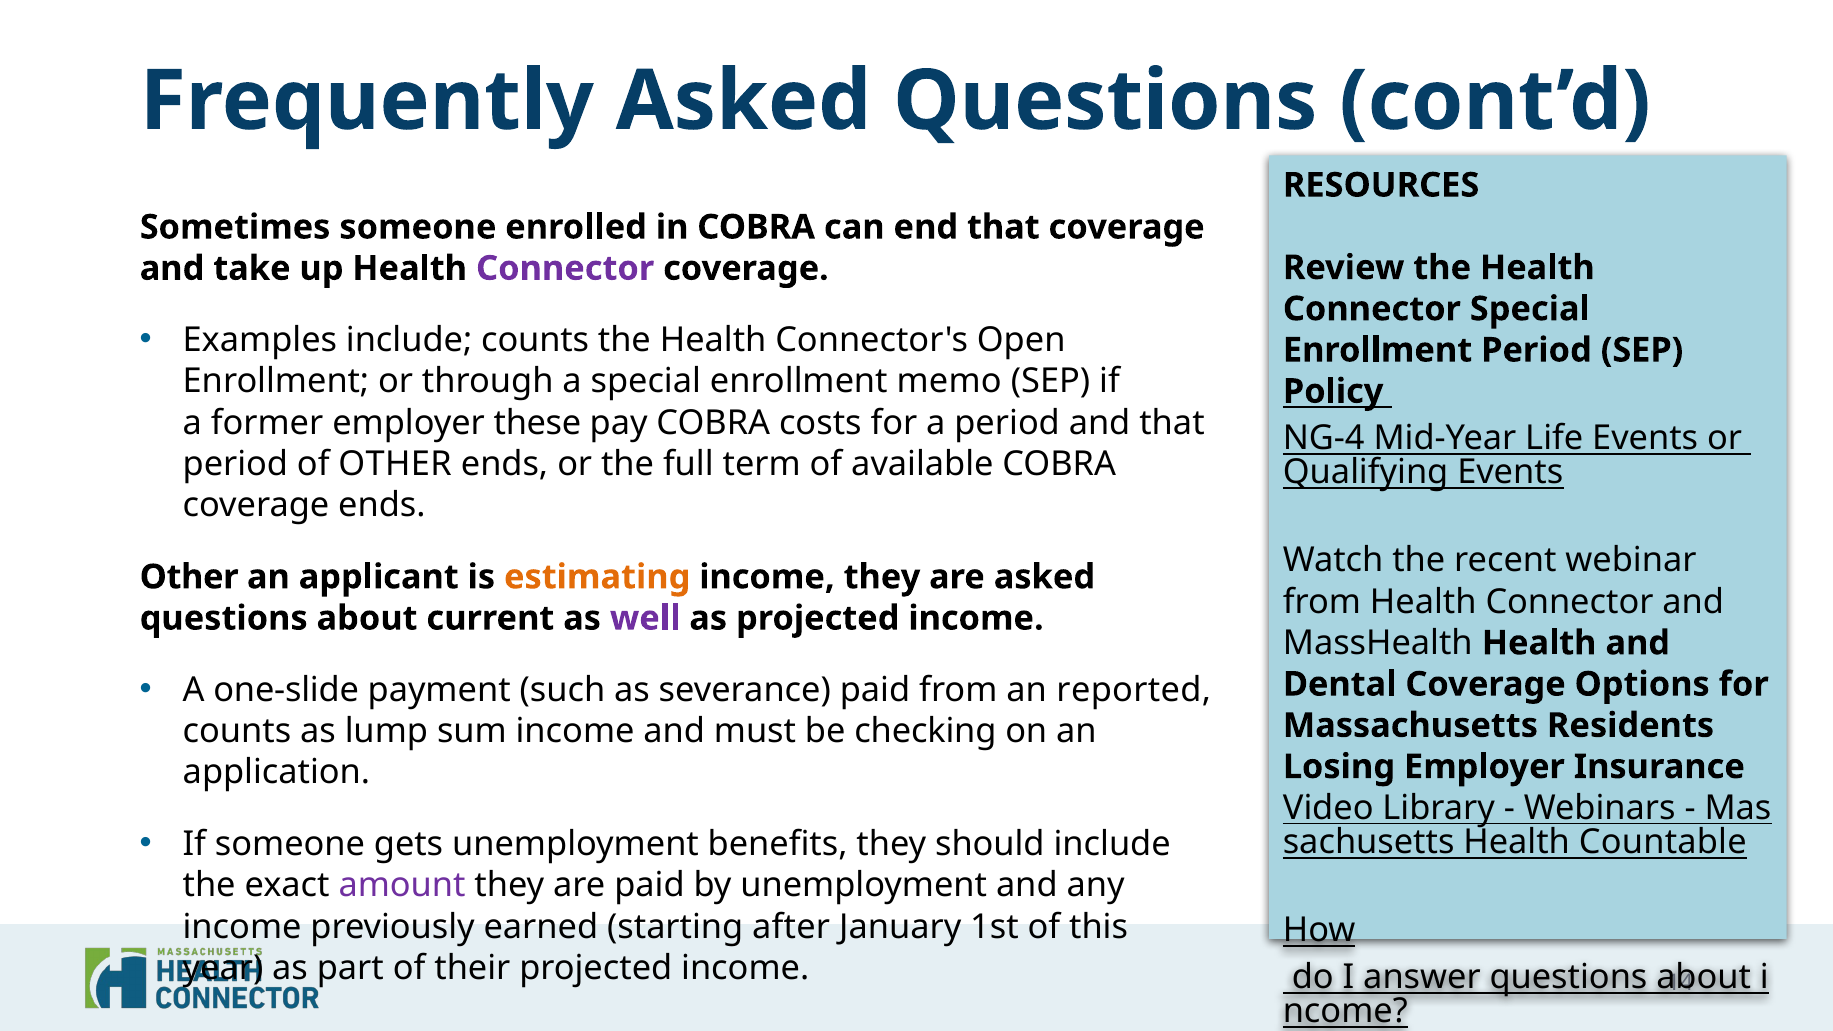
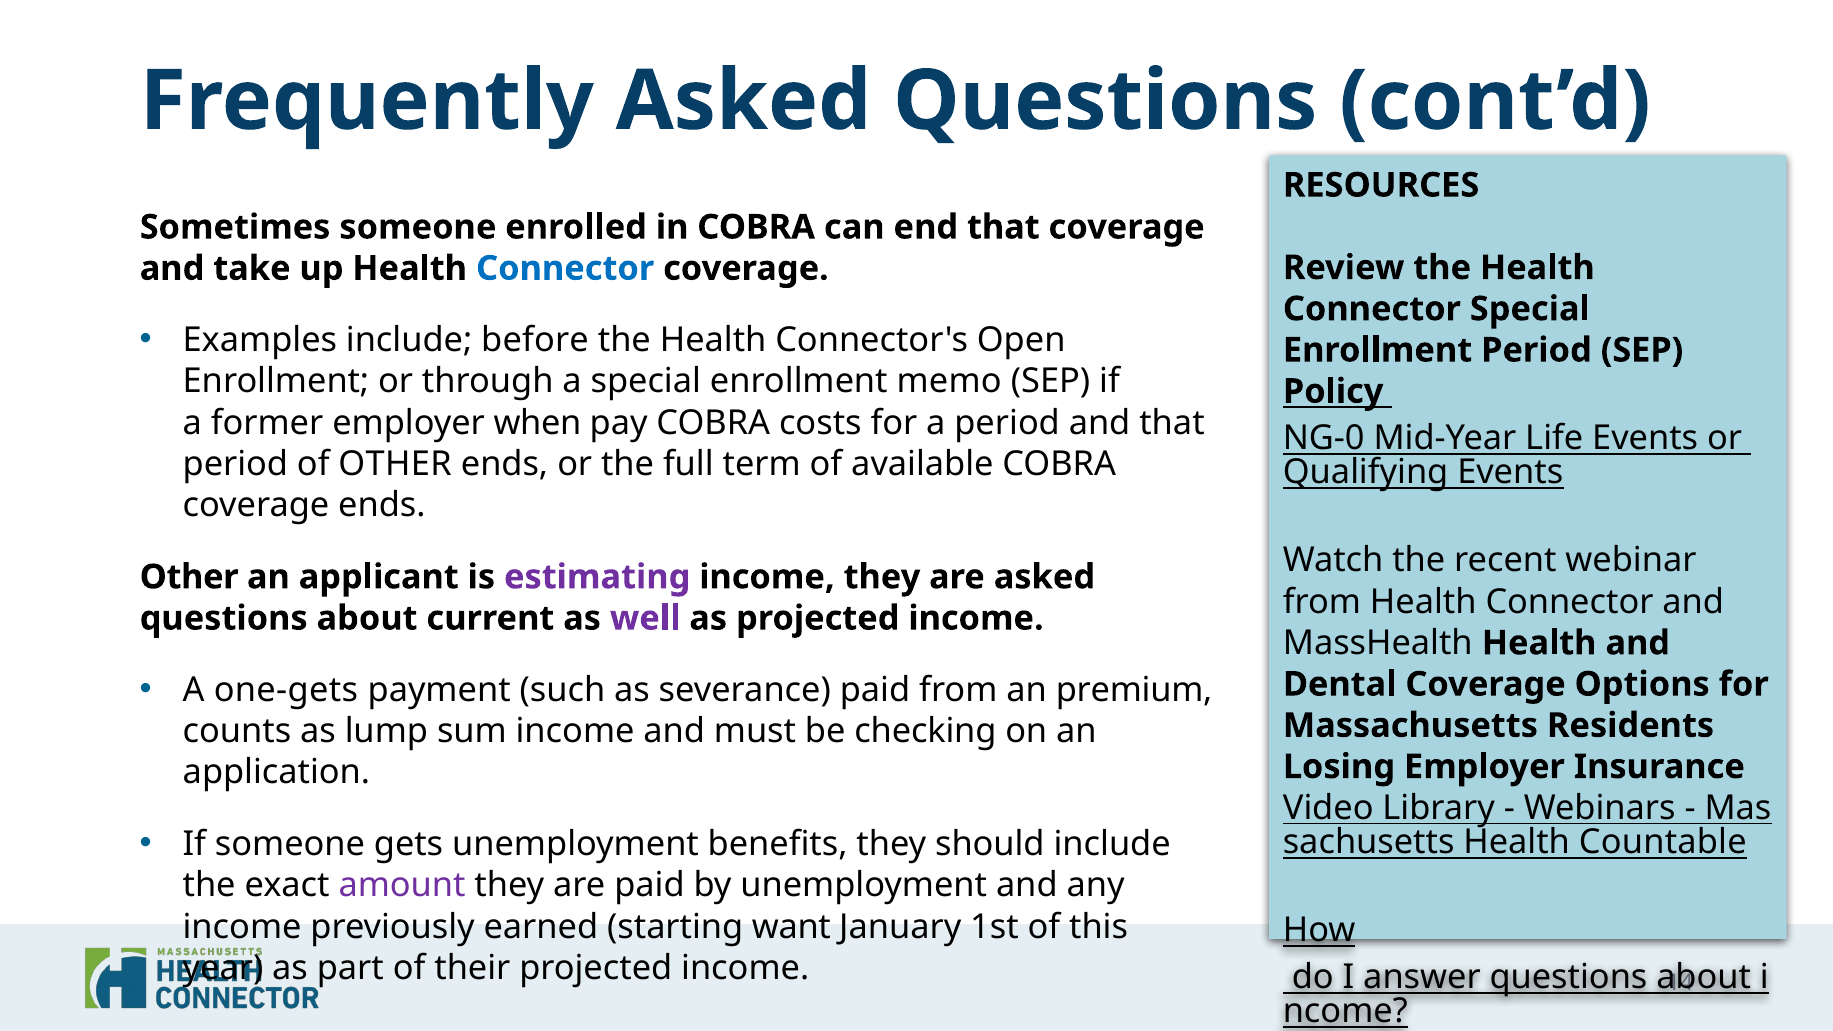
Connector at (565, 268) colour: purple -> blue
include counts: counts -> before
these: these -> when
NG-4: NG-4 -> NG-0
estimating colour: orange -> purple
one-slide: one-slide -> one-gets
reported: reported -> premium
after: after -> want
